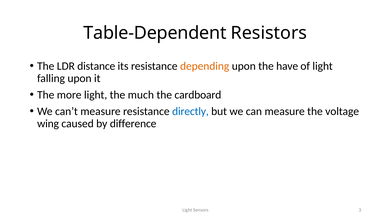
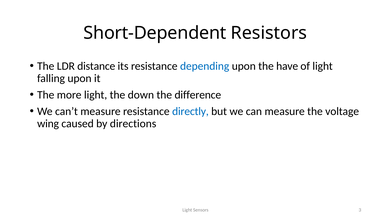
Table-Dependent: Table-Dependent -> Short-Dependent
depending colour: orange -> blue
much: much -> down
cardboard: cardboard -> difference
difference: difference -> directions
